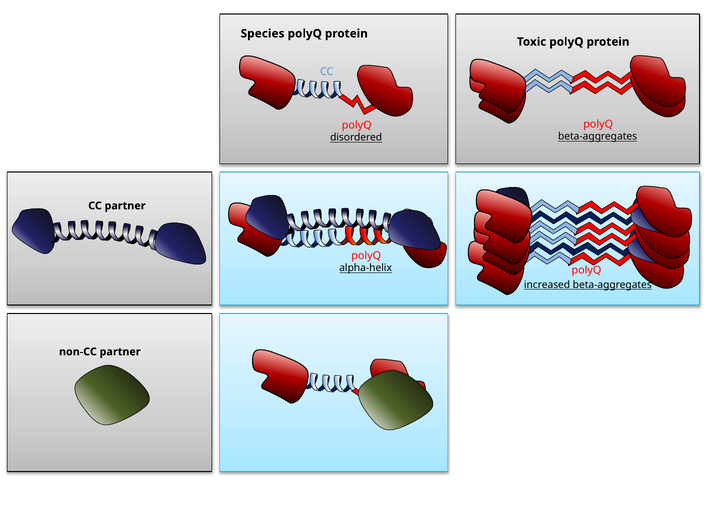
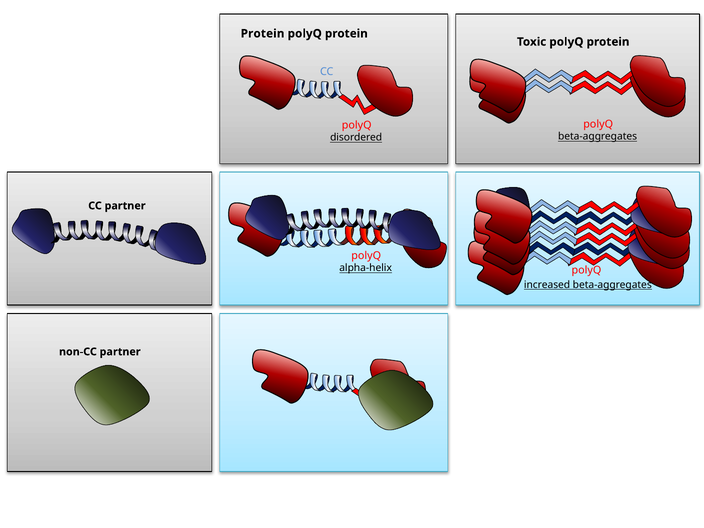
Species at (263, 34): Species -> Protein
